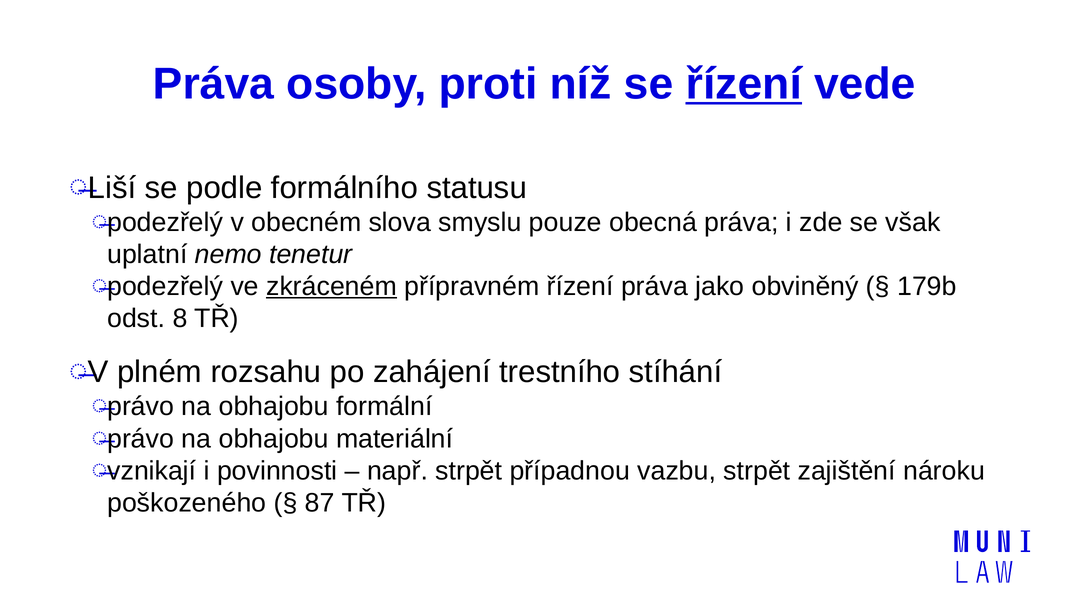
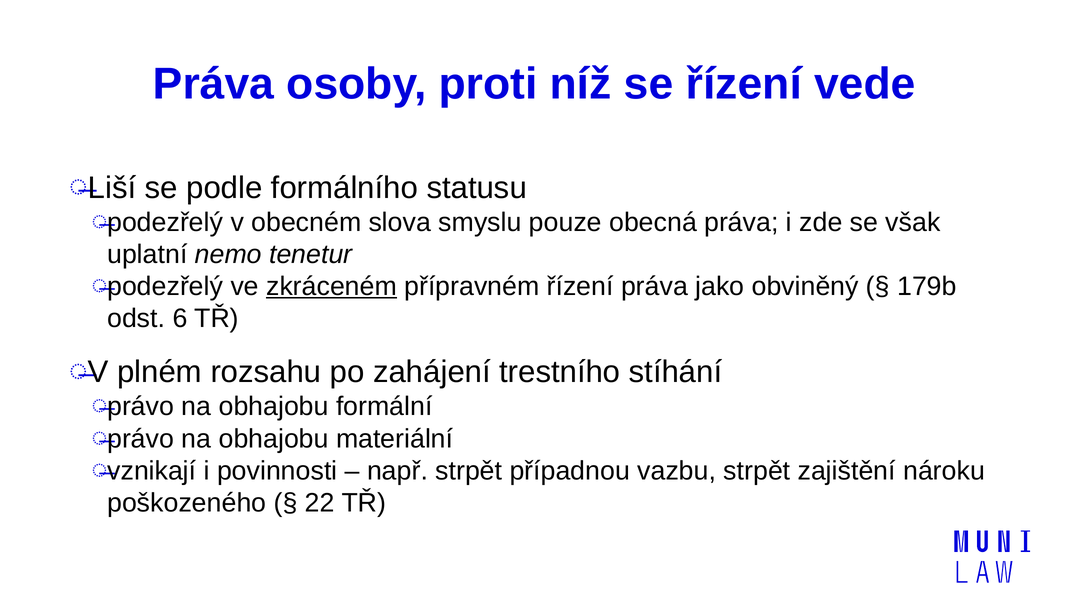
řízení at (744, 84) underline: present -> none
8: 8 -> 6
87: 87 -> 22
